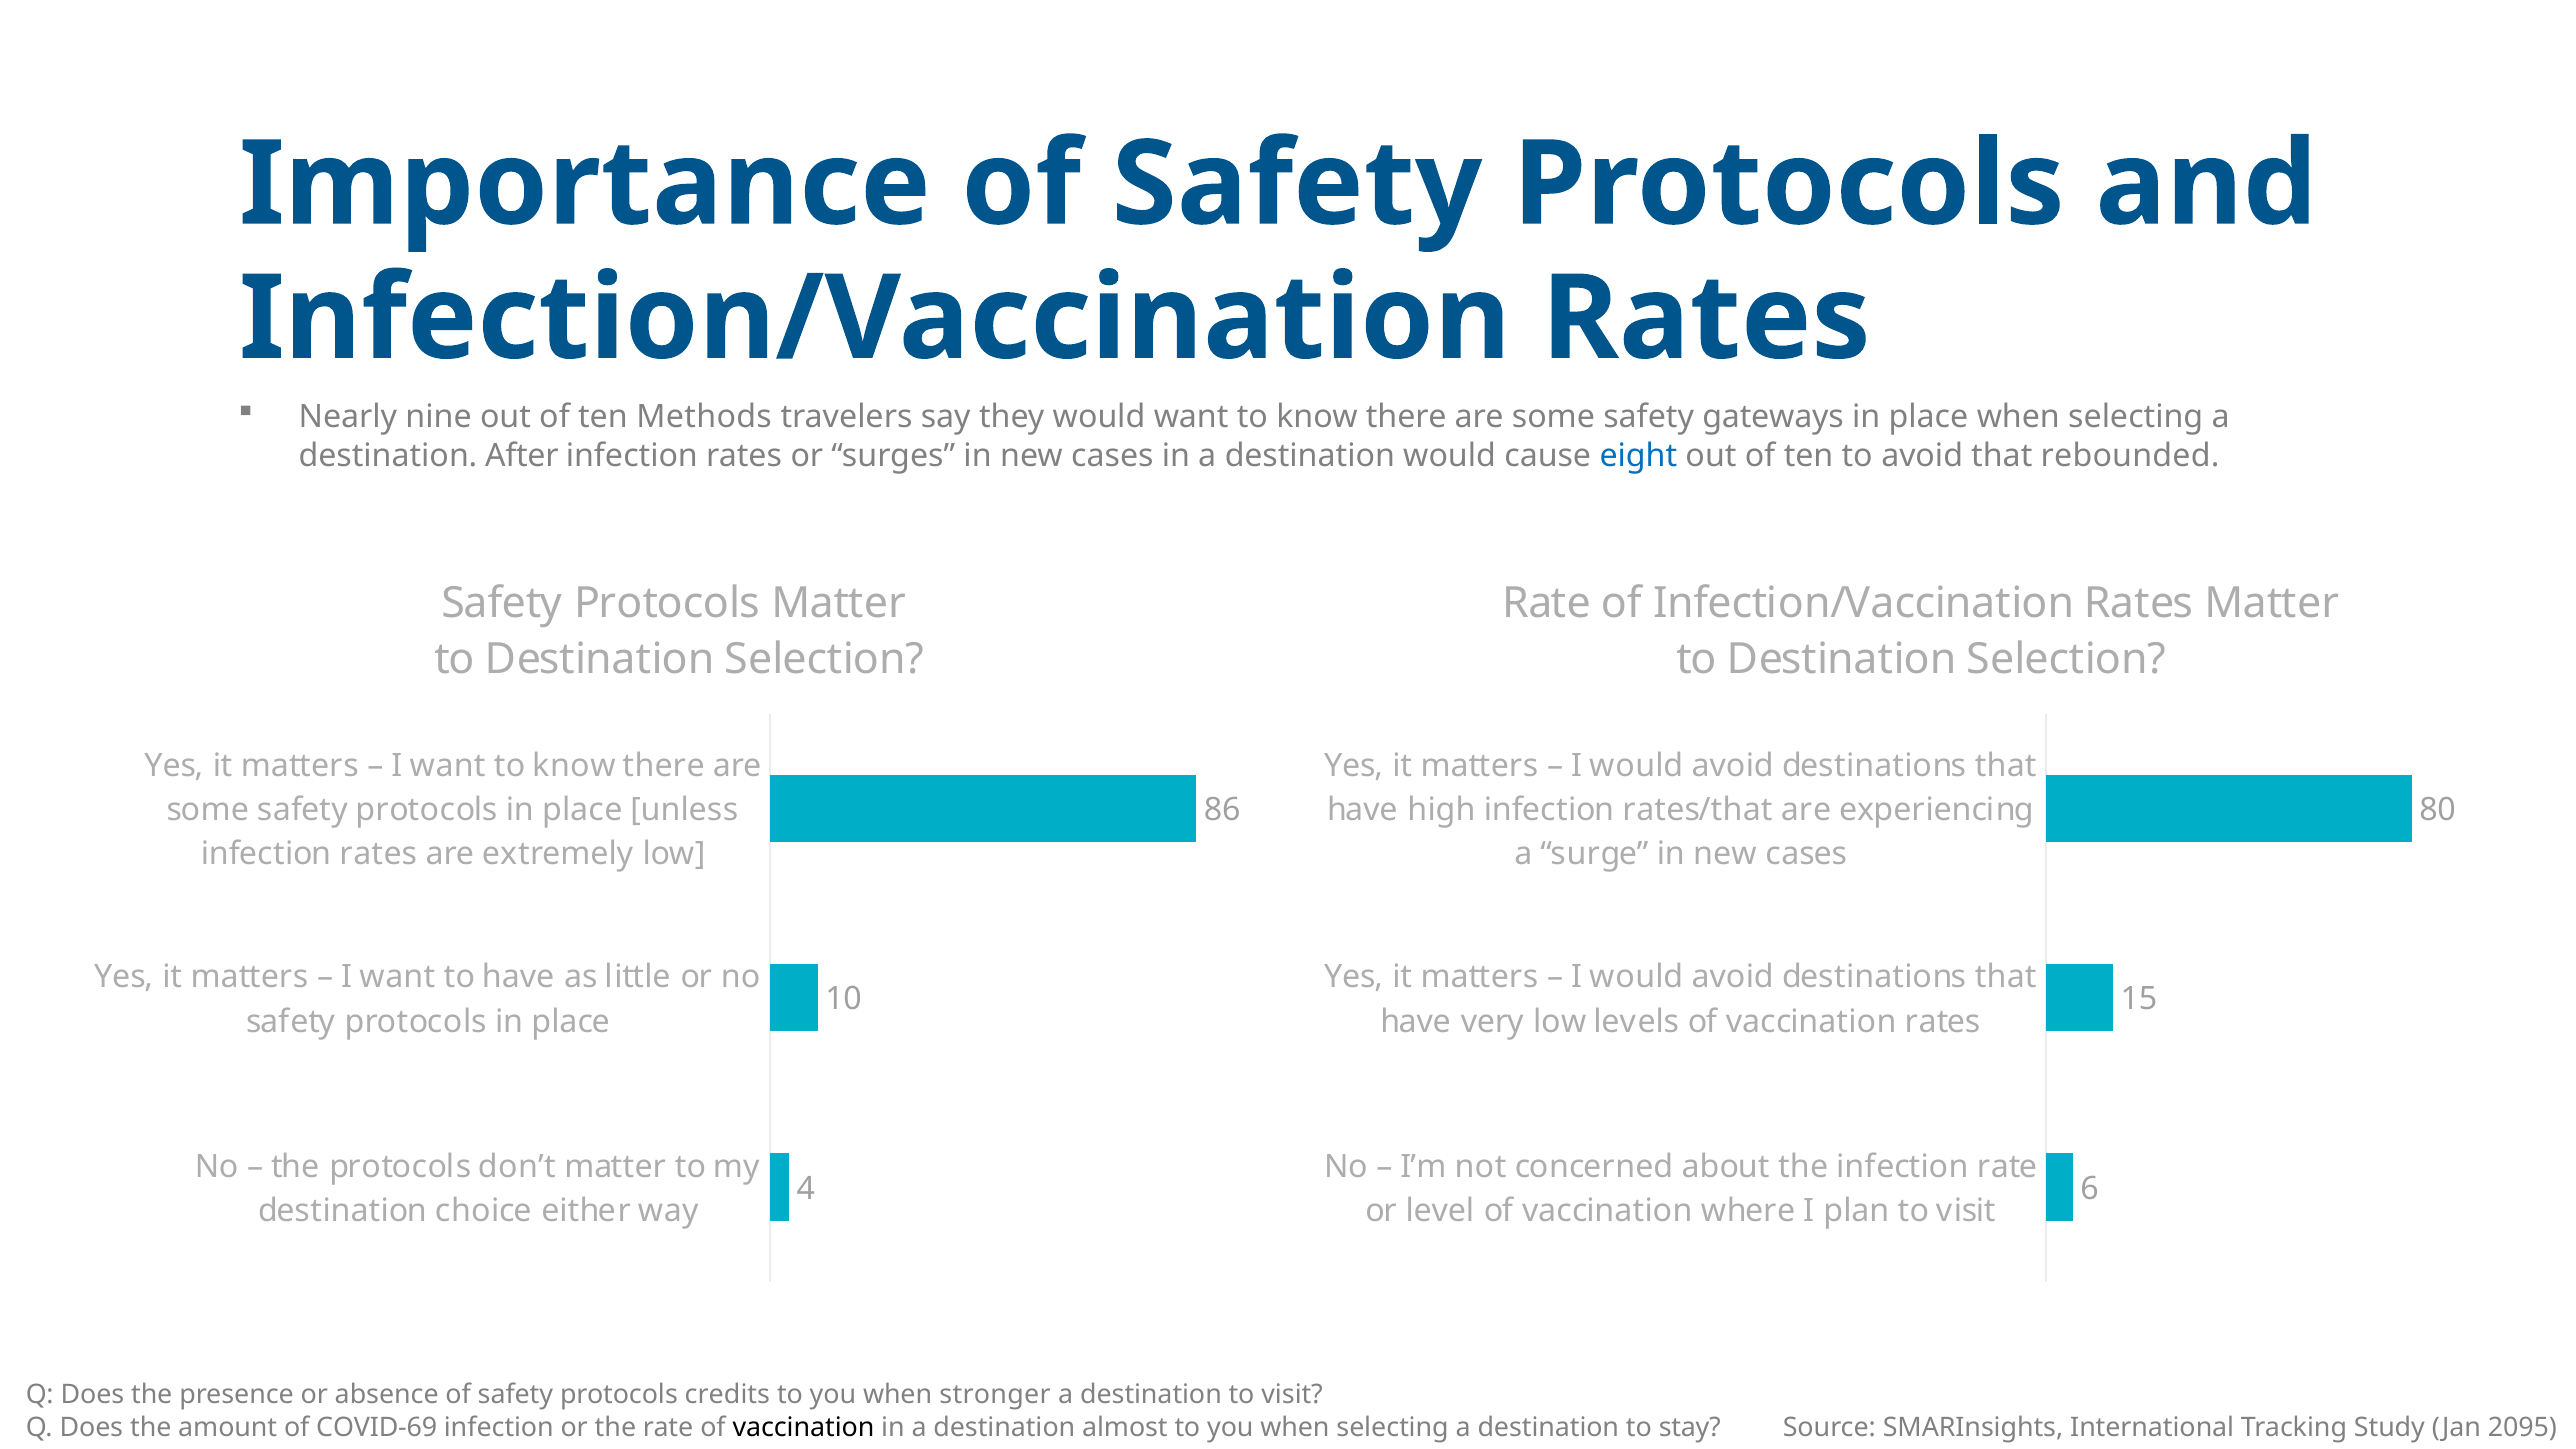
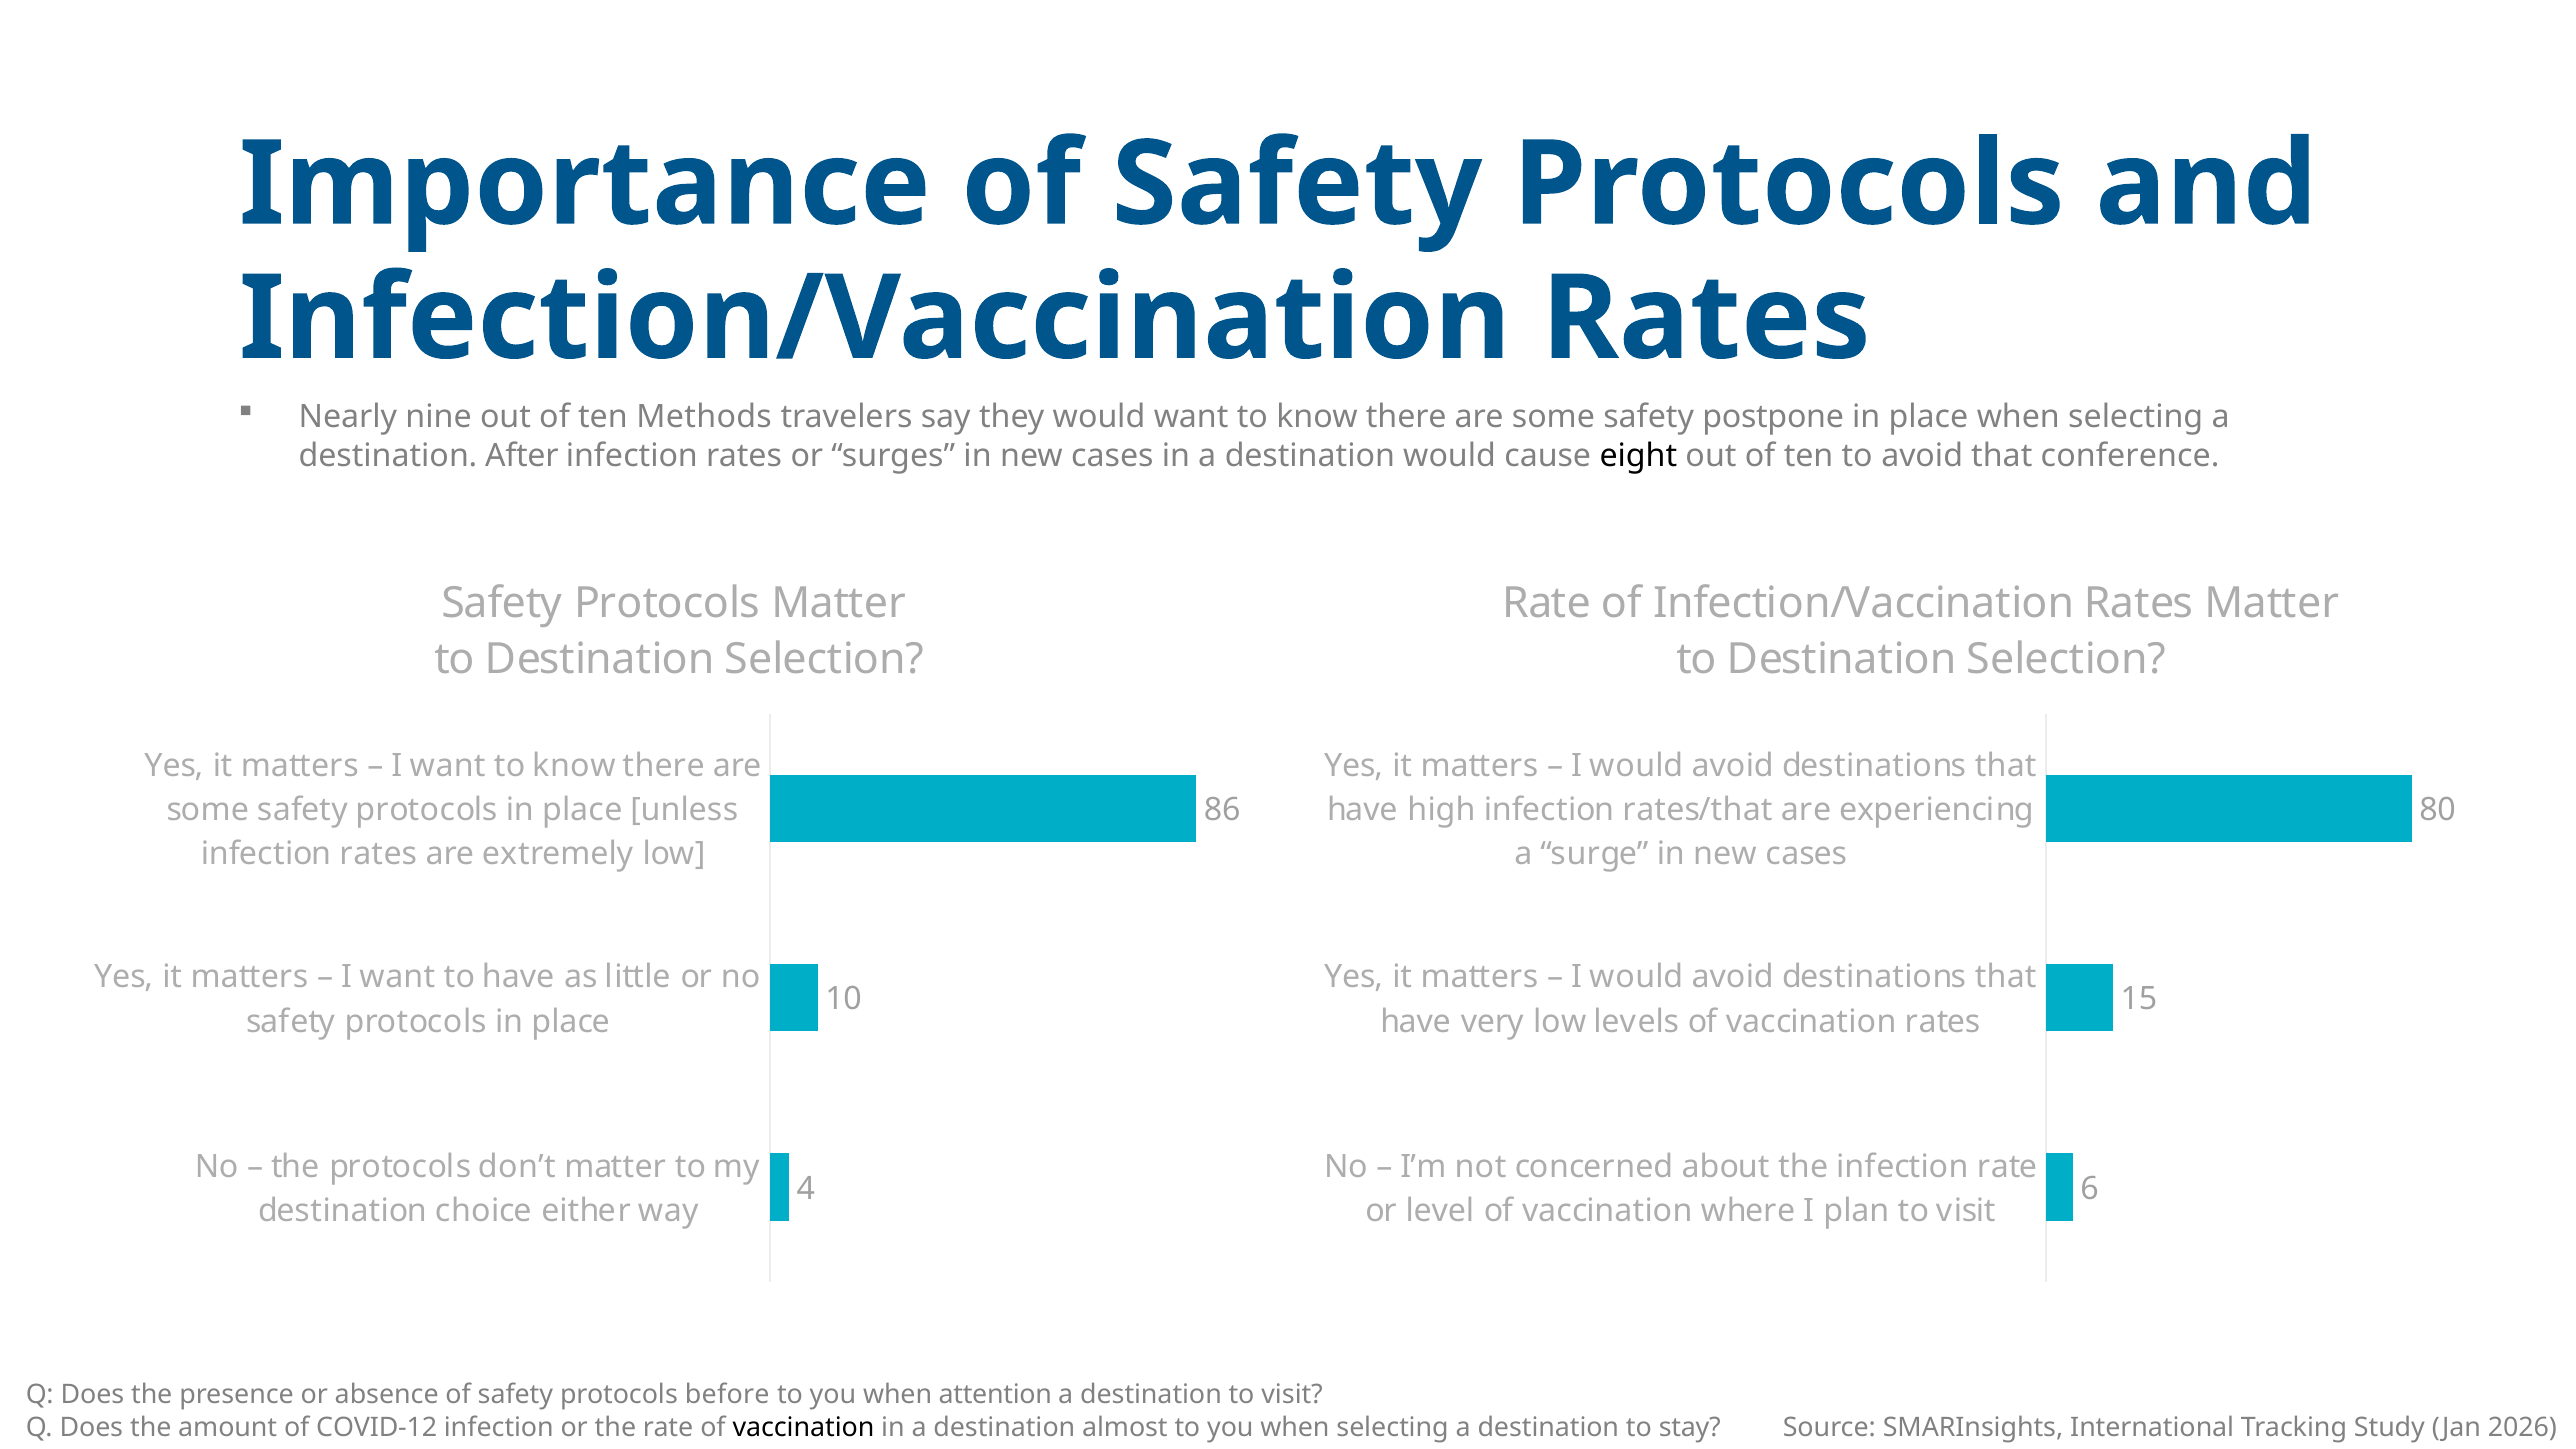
gateways: gateways -> postpone
eight colour: blue -> black
rebounded: rebounded -> conference
credits: credits -> before
stronger: stronger -> attention
COVID-69: COVID-69 -> COVID-12
2095: 2095 -> 2026
